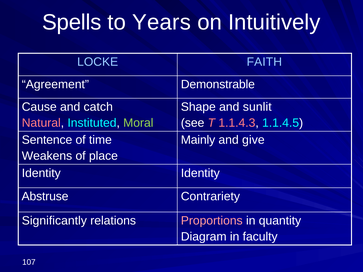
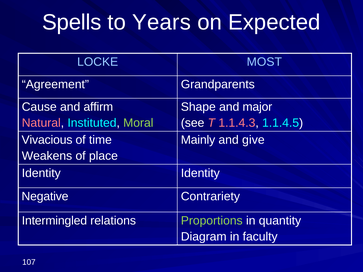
Intuitively: Intuitively -> Expected
FAITH: FAITH -> MOST
Demonstrable: Demonstrable -> Grandparents
catch: catch -> affirm
sunlit: sunlit -> major
Sentence: Sentence -> Vivacious
Abstruse: Abstruse -> Negative
Significantly: Significantly -> Intermingled
Proportions colour: pink -> light green
